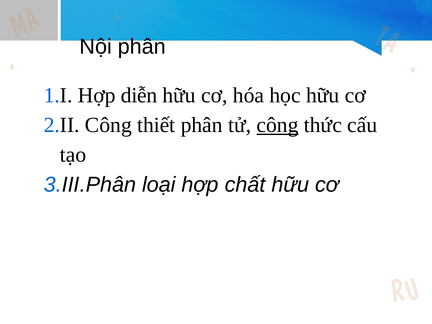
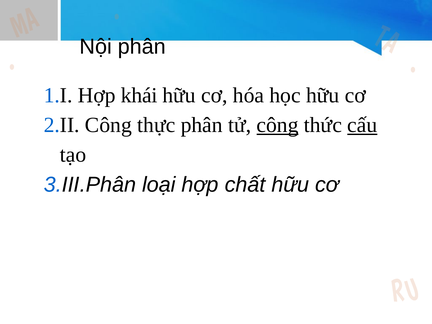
diễn: diễn -> khái
thiết: thiết -> thực
cấu underline: none -> present
